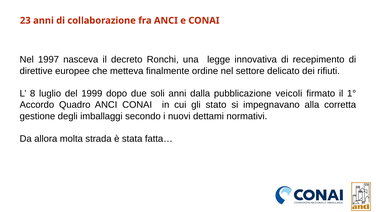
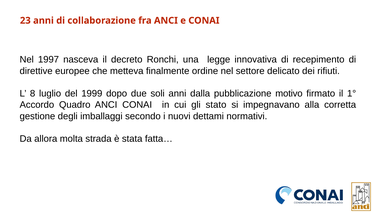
veicoli: veicoli -> motivo
